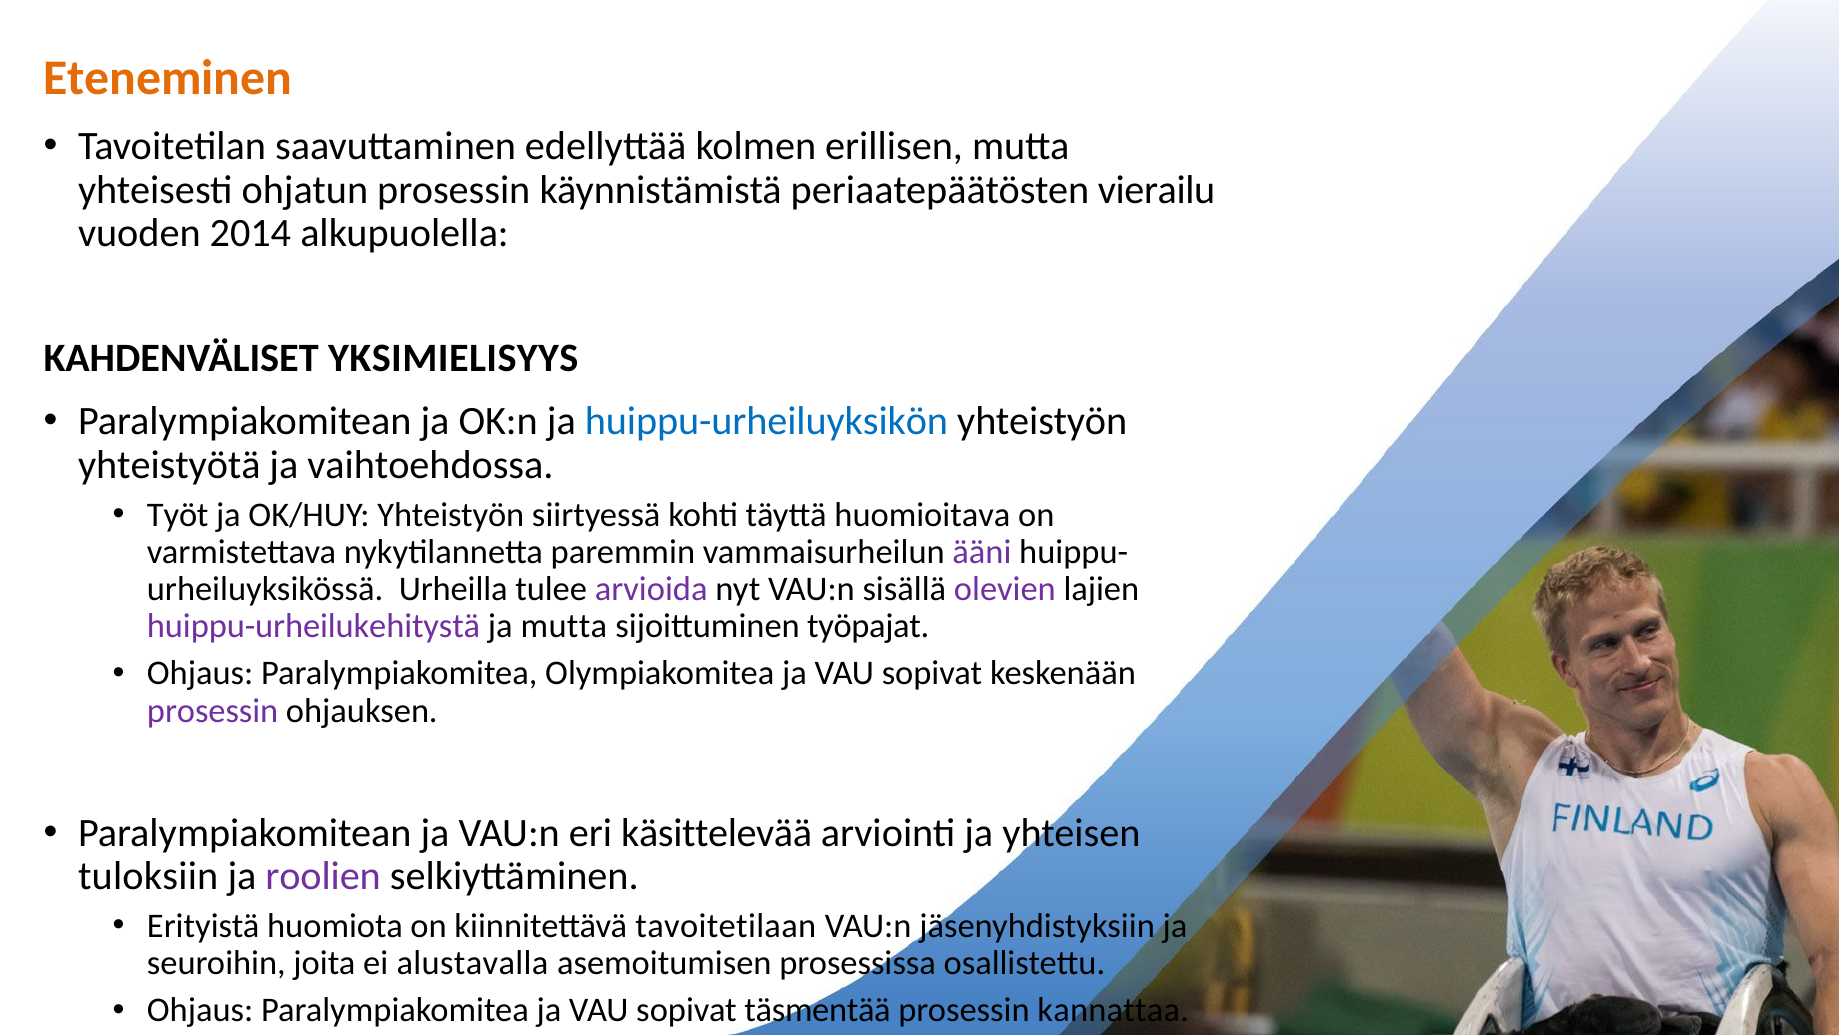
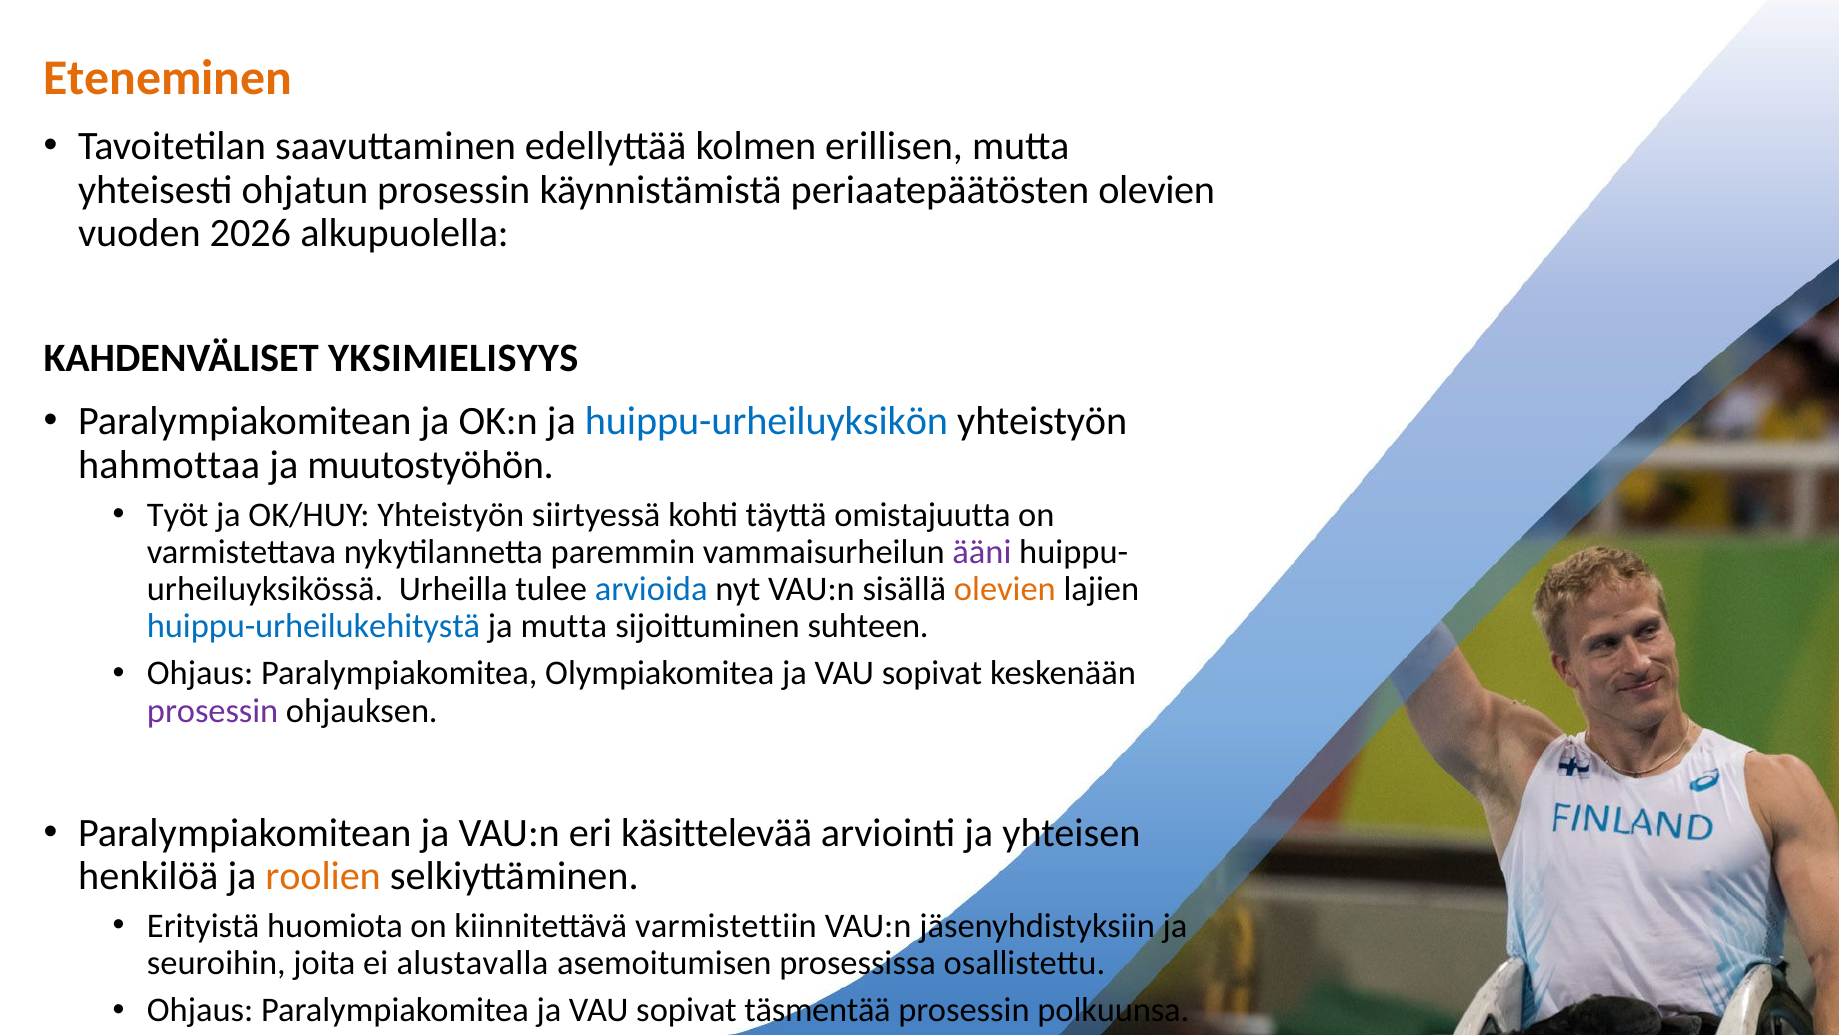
periaatepäätösten vierailu: vierailu -> olevien
2014: 2014 -> 2026
yhteistyötä: yhteistyötä -> hahmottaa
vaihtoehdossa: vaihtoehdossa -> muutostyöhön
huomioitava: huomioitava -> omistajuutta
arvioida colour: purple -> blue
olevien at (1005, 589) colour: purple -> orange
huippu-urheilukehitystä colour: purple -> blue
työpajat: työpajat -> suhteen
tuloksiin: tuloksiin -> henkilöä
roolien colour: purple -> orange
tavoitetilaan: tavoitetilaan -> varmistettiin
kannattaa: kannattaa -> polkuunsa
